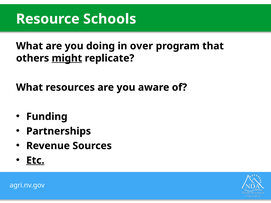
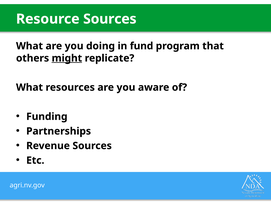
Resource Schools: Schools -> Sources
over: over -> fund
Etc underline: present -> none
